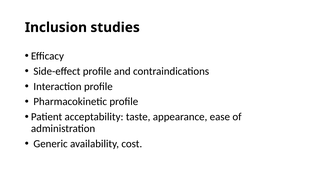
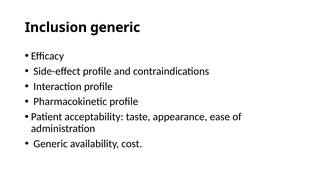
Inclusion studies: studies -> generic
